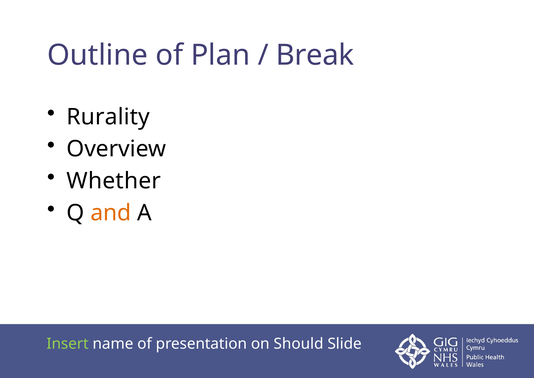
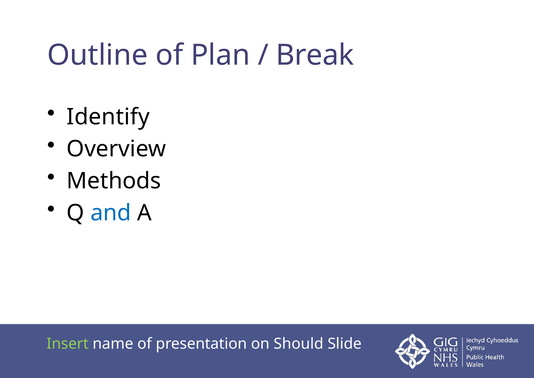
Rurality: Rurality -> Identify
Whether: Whether -> Methods
and colour: orange -> blue
